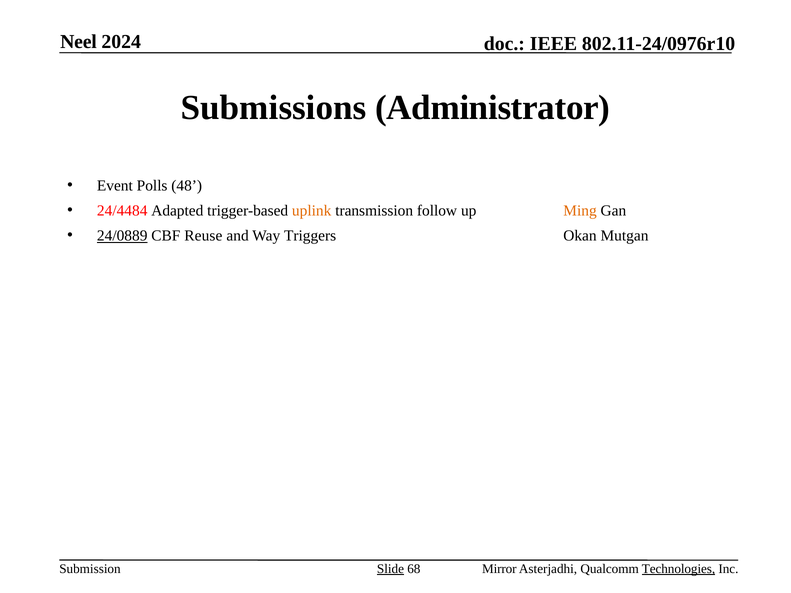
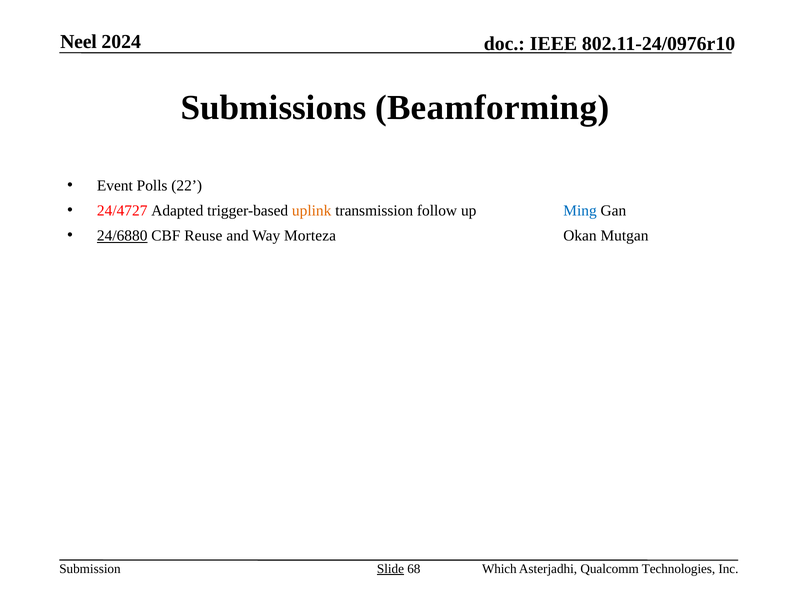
Administrator: Administrator -> Beamforming
48: 48 -> 22
24/4484: 24/4484 -> 24/4727
Ming colour: orange -> blue
24/0889: 24/0889 -> 24/6880
Triggers: Triggers -> Morteza
Mirror: Mirror -> Which
Technologies underline: present -> none
